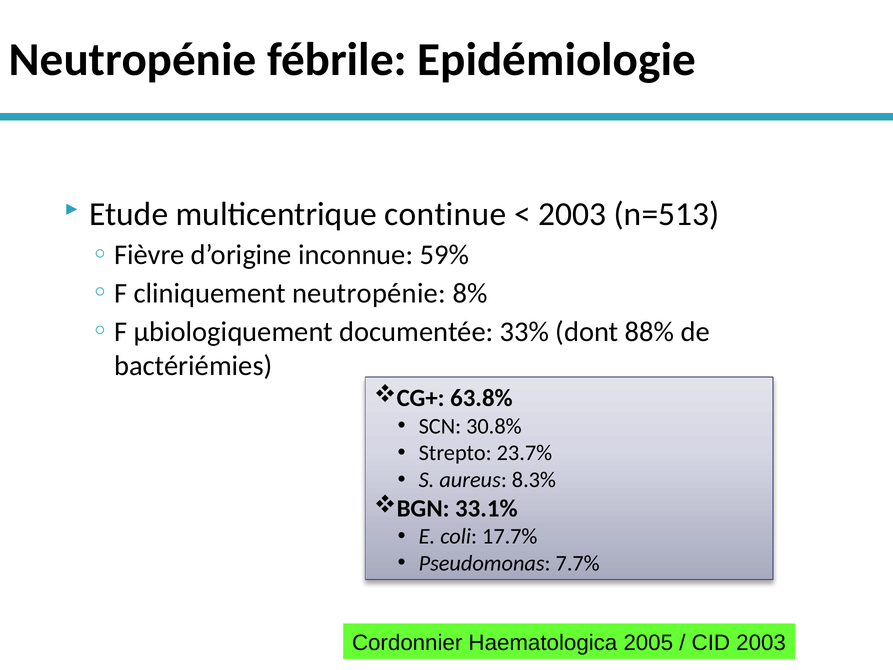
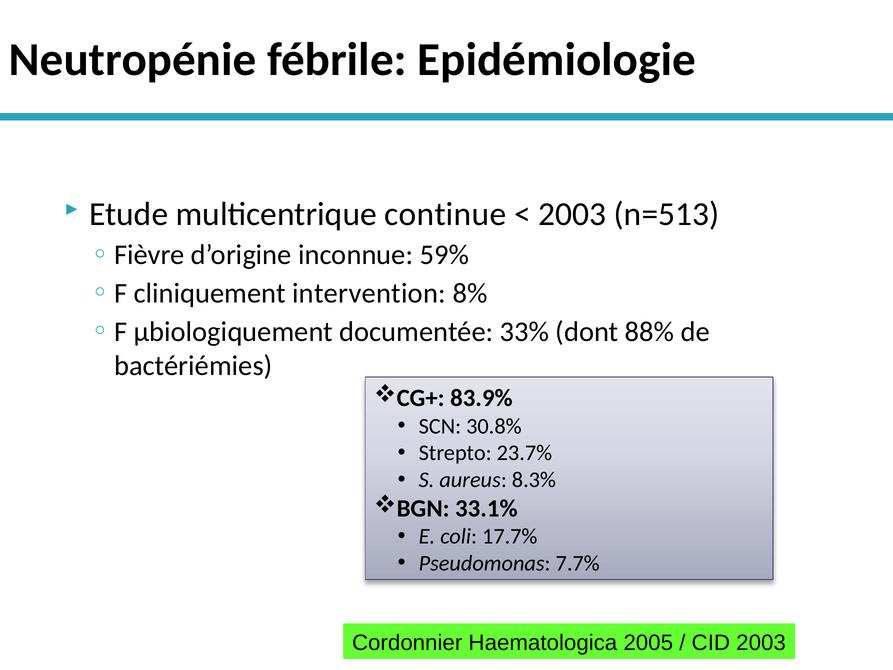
cliniquement neutropénie: neutropénie -> intervention
63.8%: 63.8% -> 83.9%
